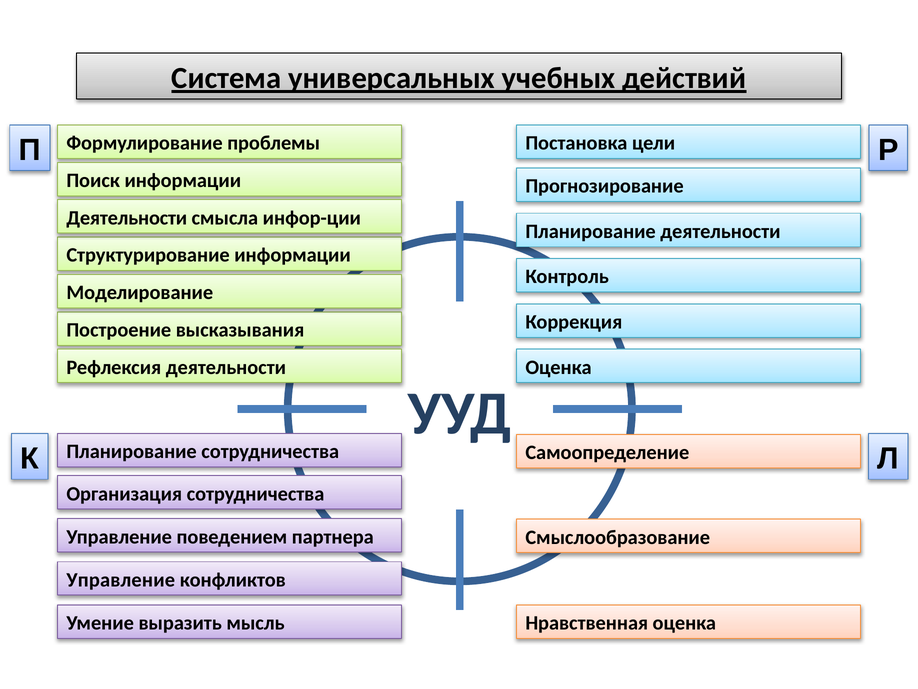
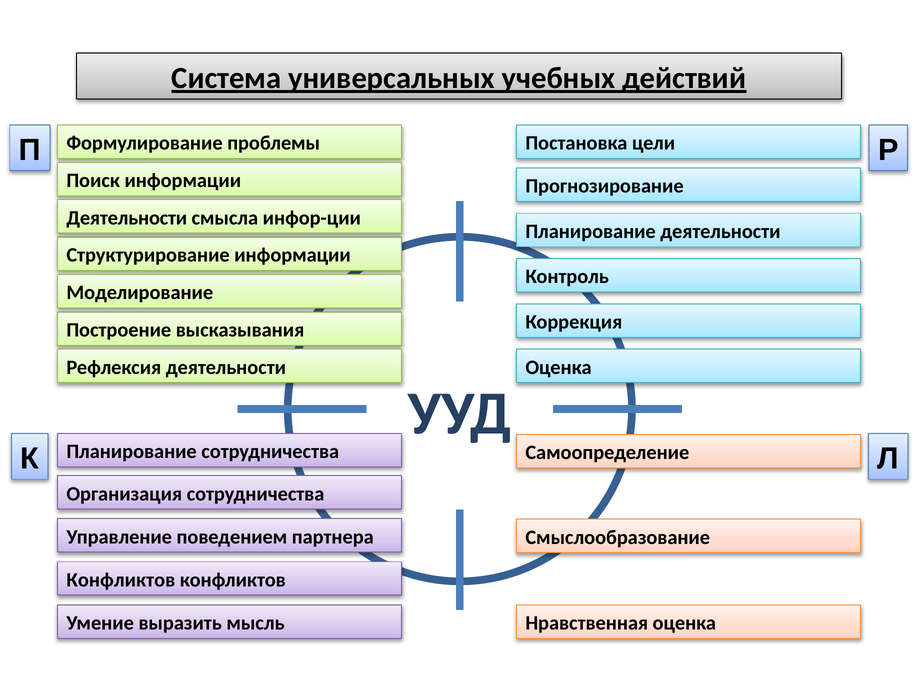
Управление at (121, 579): Управление -> Конфликтов
